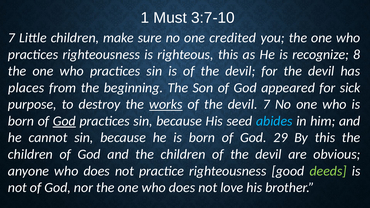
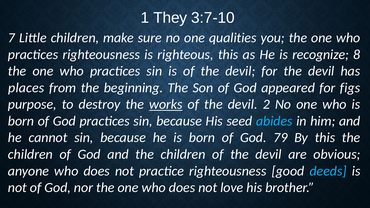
Must: Must -> They
credited: credited -> qualities
sick: sick -> figs
devil 7: 7 -> 2
God at (64, 121) underline: present -> none
29: 29 -> 79
deeds colour: light green -> light blue
